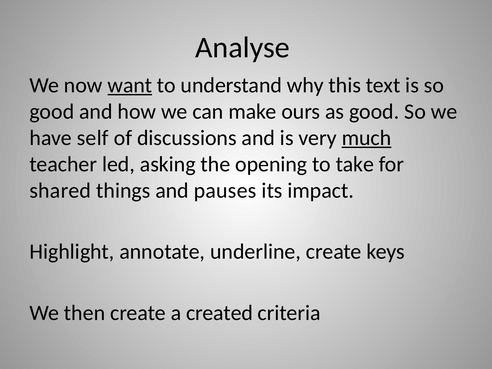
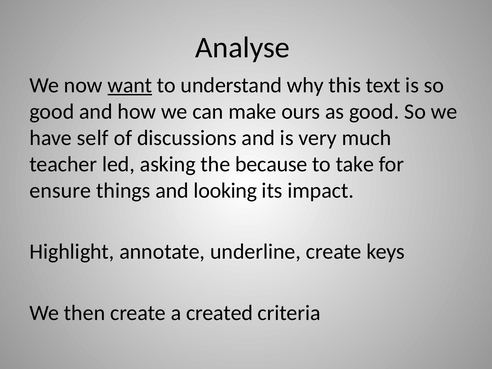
much underline: present -> none
opening: opening -> because
shared: shared -> ensure
pauses: pauses -> looking
